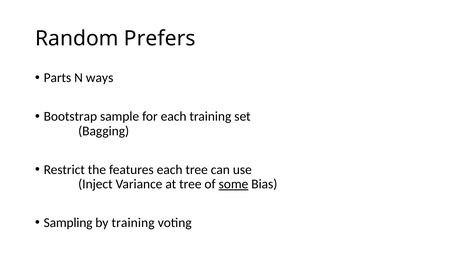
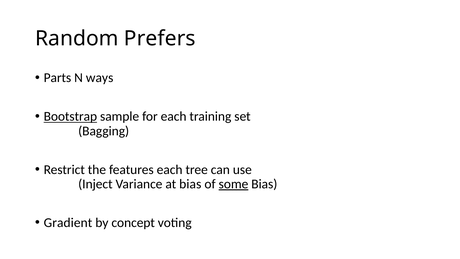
Bootstrap underline: none -> present
at tree: tree -> bias
Sampling: Sampling -> Gradient
by training: training -> concept
